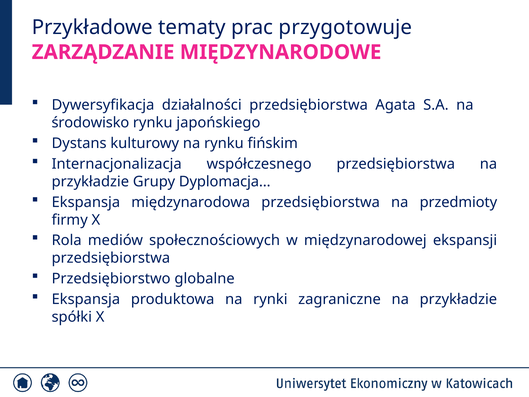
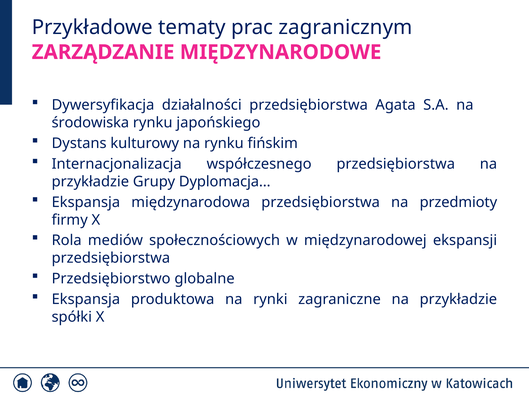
przygotowuje: przygotowuje -> zagranicznym
środowisko: środowisko -> środowiska
